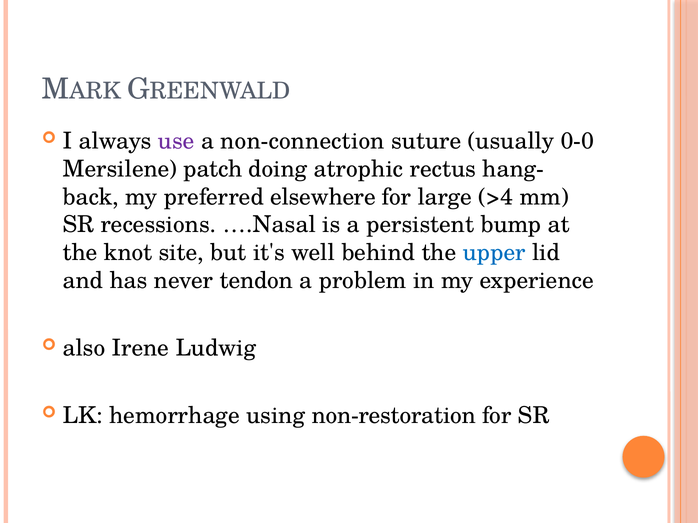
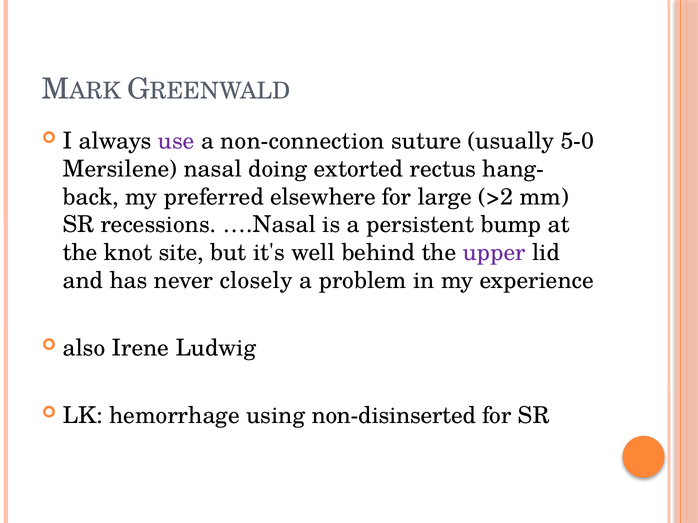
0-0: 0-0 -> 5-0
patch: patch -> nasal
atrophic: atrophic -> extorted
>4: >4 -> >2
upper colour: blue -> purple
tendon: tendon -> closely
non-restoration: non-restoration -> non-disinserted
